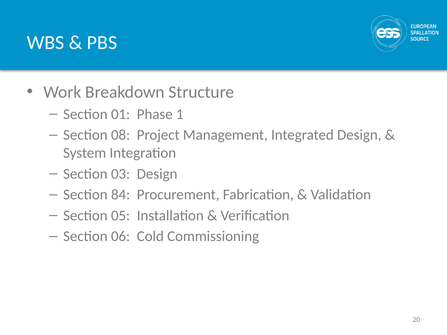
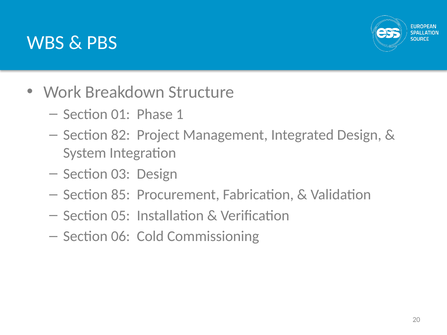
08: 08 -> 82
84: 84 -> 85
